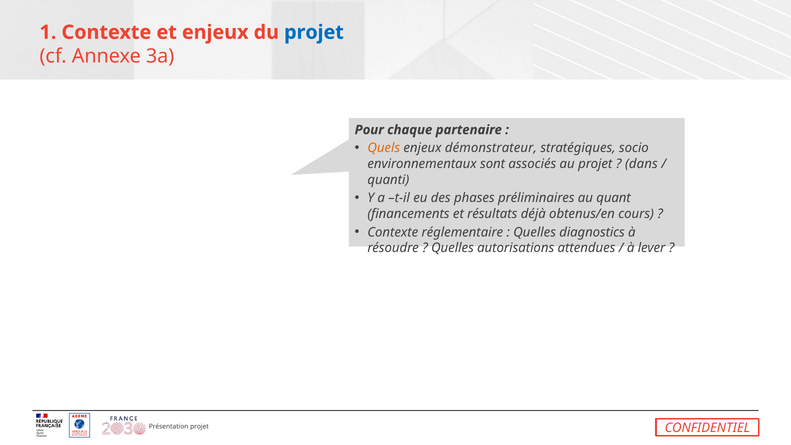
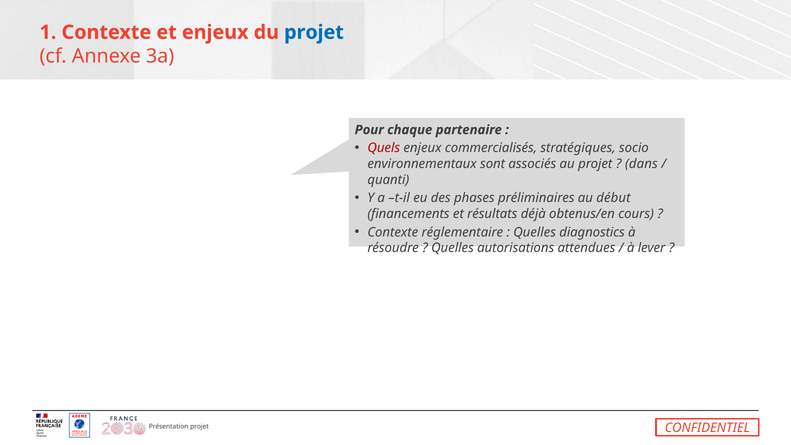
Quels colour: orange -> red
démonstrateur: démonstrateur -> commercialisés
quant: quant -> début
